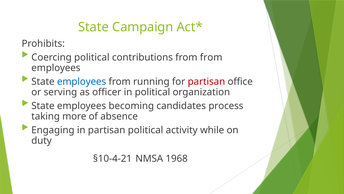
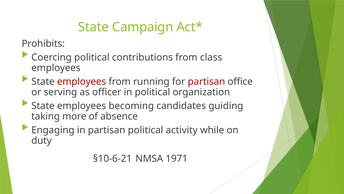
from from: from -> class
employees at (82, 81) colour: blue -> red
process: process -> guiding
§10-4-21: §10-4-21 -> §10-6-21
1968: 1968 -> 1971
